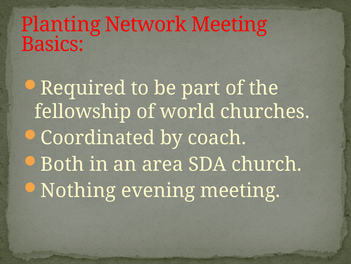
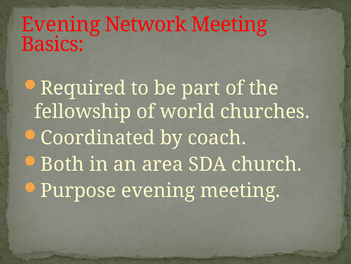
Planting at (61, 25): Planting -> Evening
Nothing: Nothing -> Purpose
